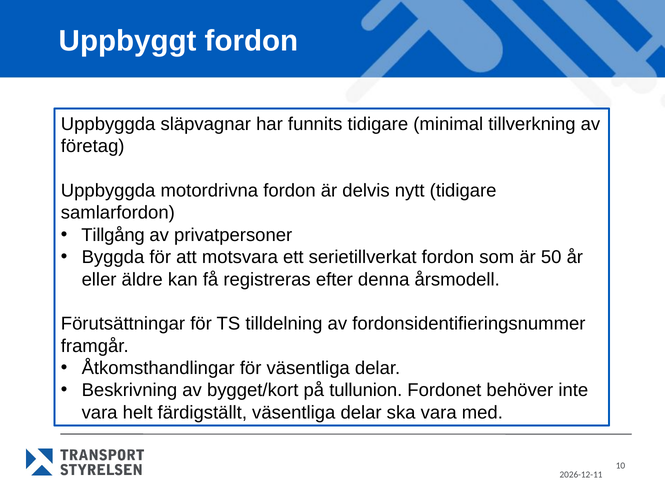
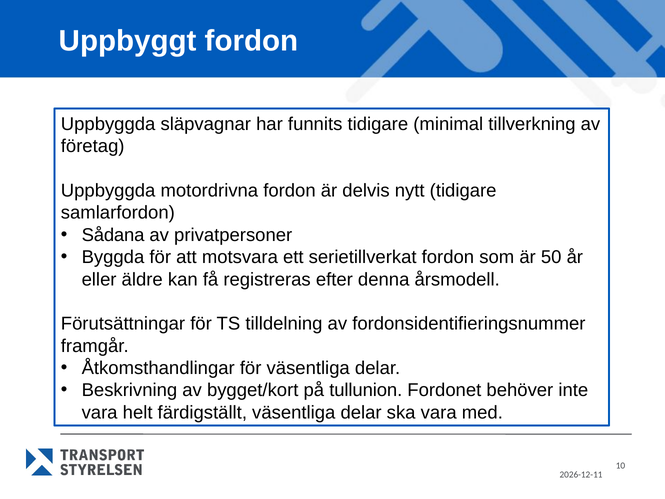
Tillgång: Tillgång -> Sådana
